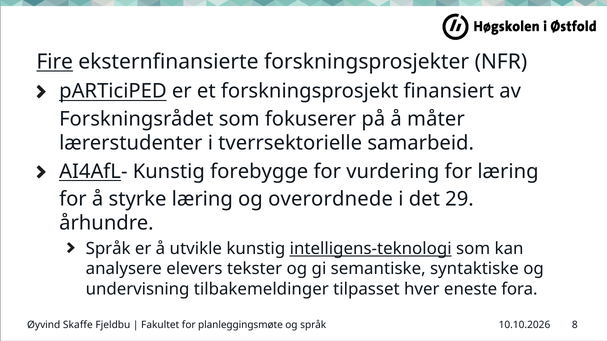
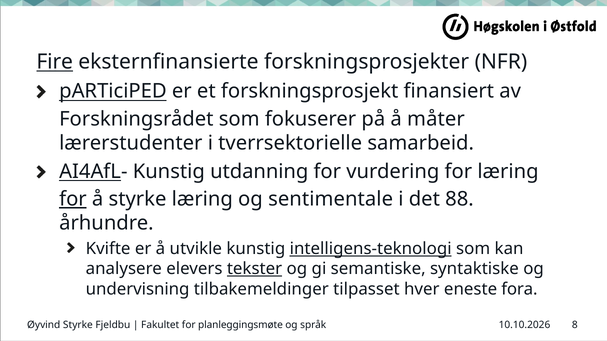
forebygge: forebygge -> utdanning
for at (73, 199) underline: none -> present
overordnede: overordnede -> sentimentale
29: 29 -> 88
Språk at (108, 249): Språk -> Kvifte
tekster underline: none -> present
Øyvind Skaffe: Skaffe -> Styrke
